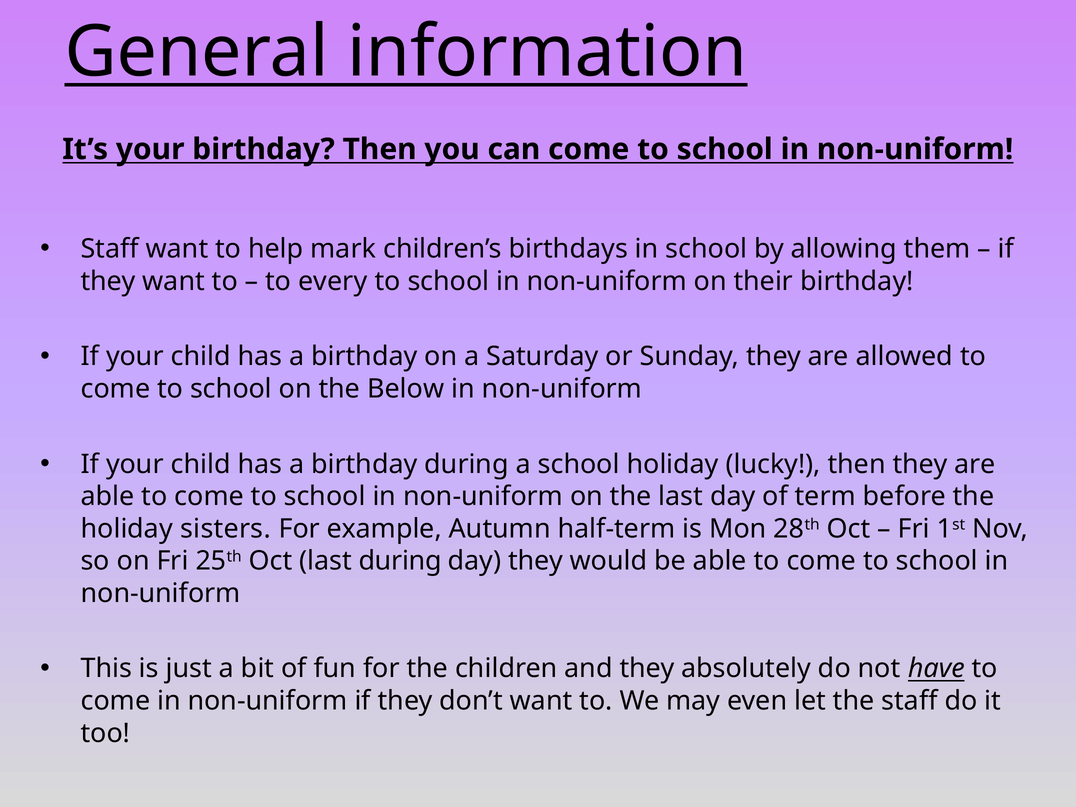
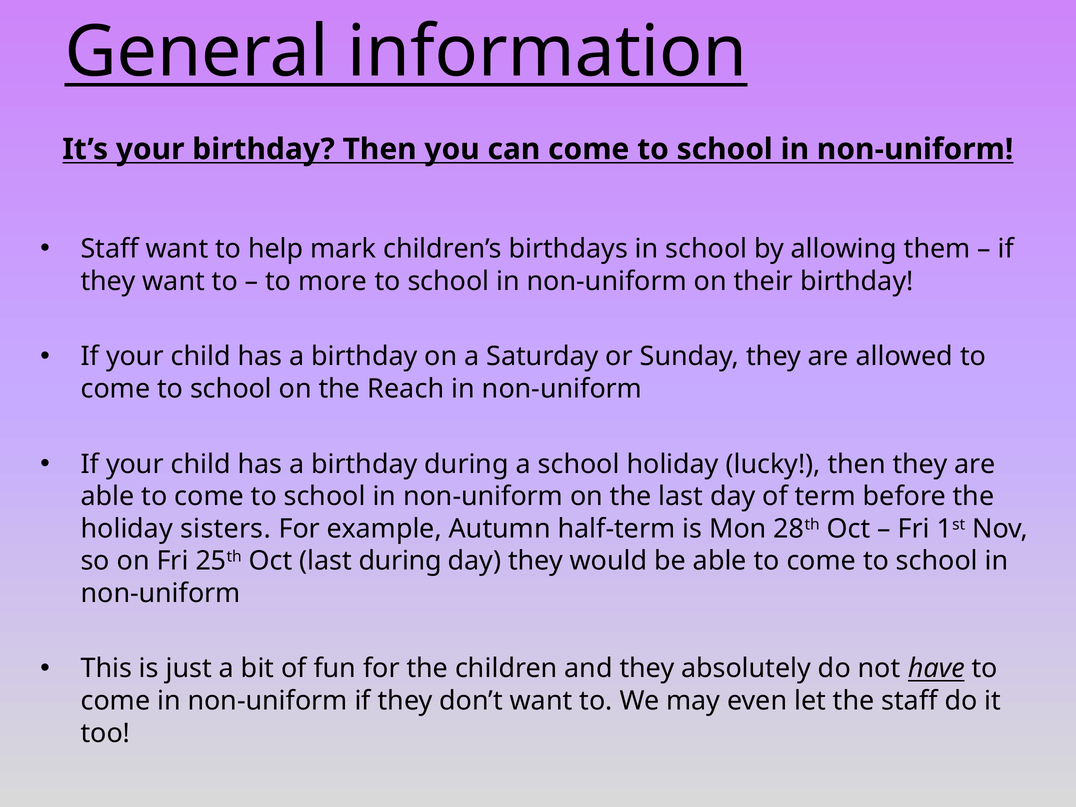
every: every -> more
Below: Below -> Reach
